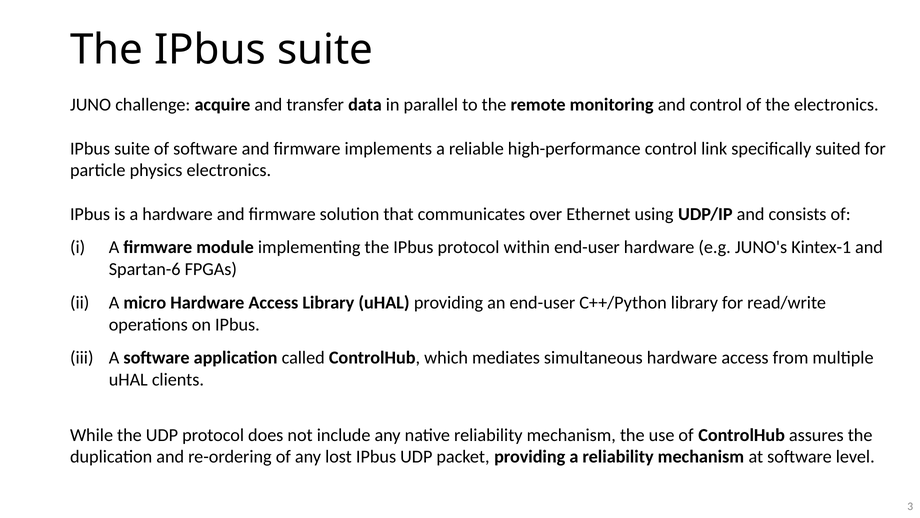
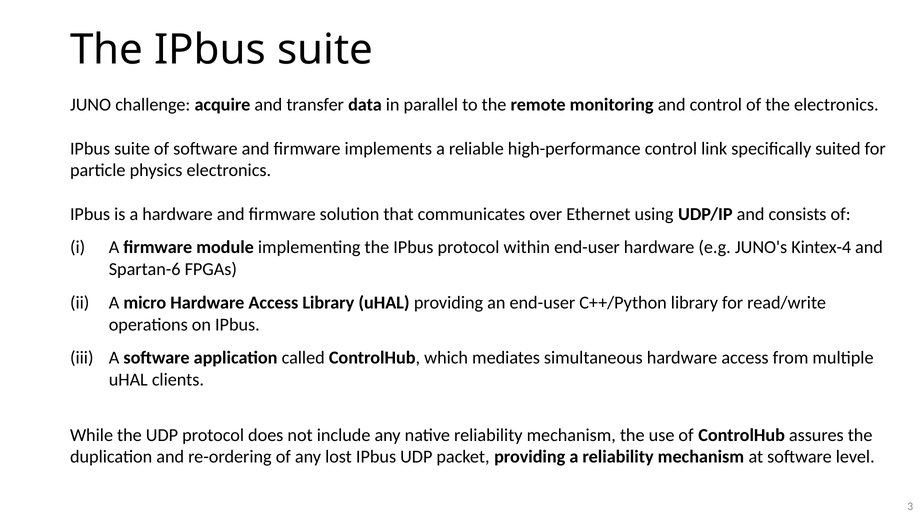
Kintex-1: Kintex-1 -> Kintex-4
